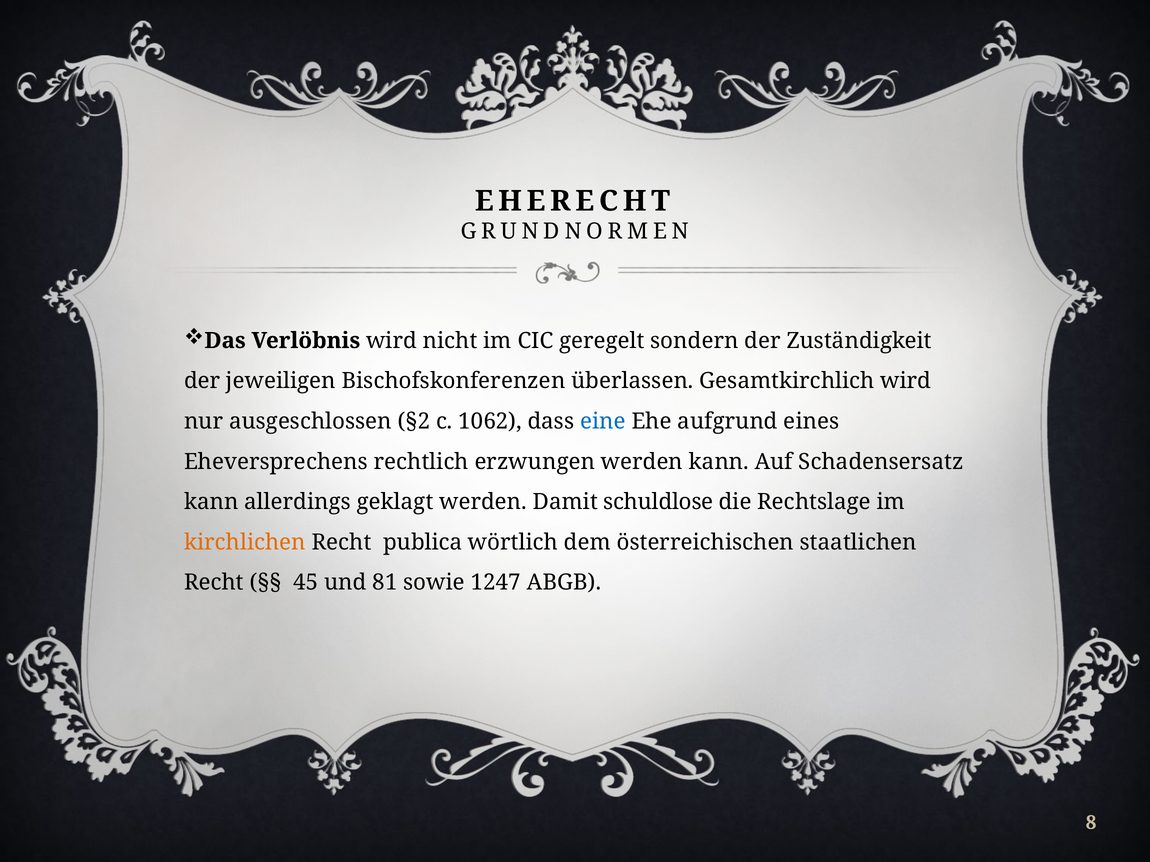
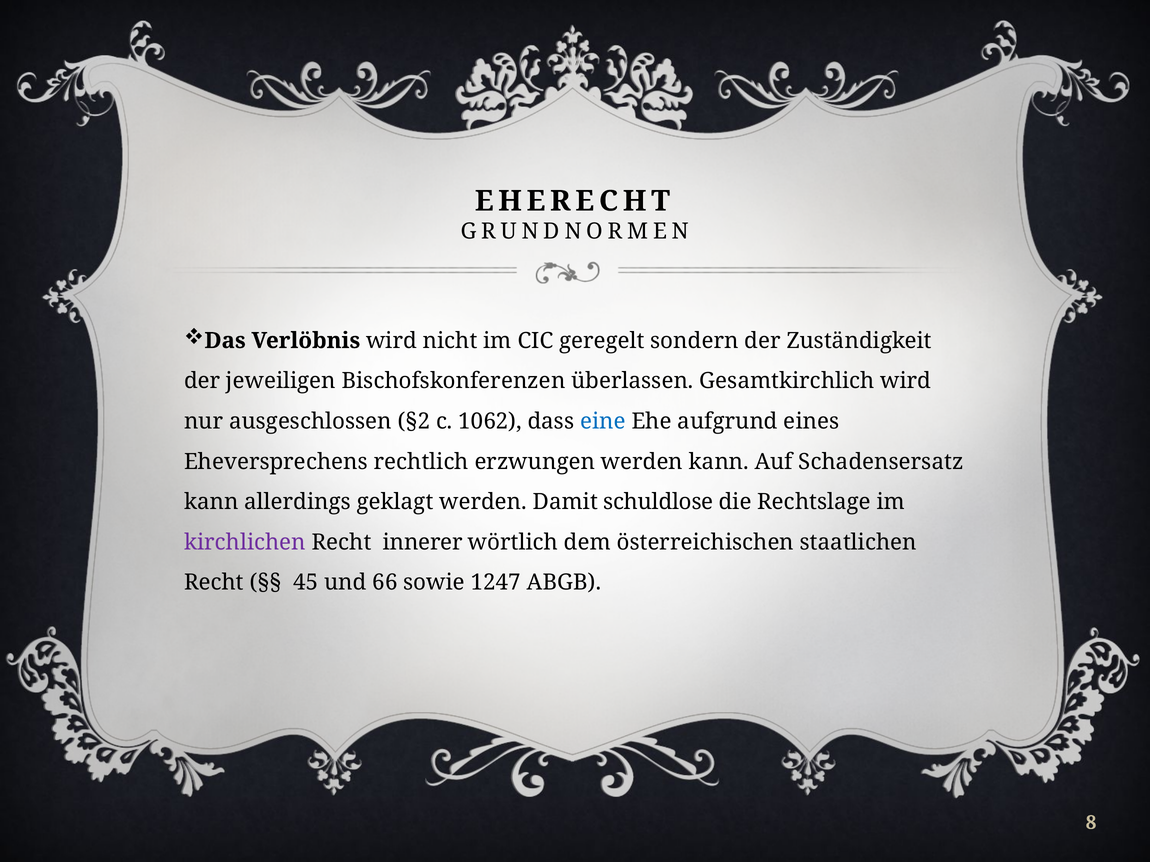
kirchlichen colour: orange -> purple
publica: publica -> innerer
81: 81 -> 66
